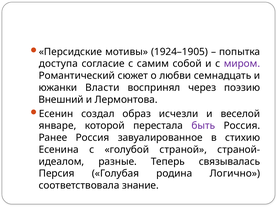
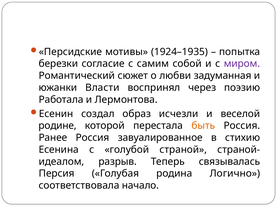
1924–1905: 1924–1905 -> 1924–1935
доступа: доступа -> березки
семнадцать: семнадцать -> задуманная
Внешний: Внешний -> Работала
январе: январе -> родине
быть colour: purple -> orange
разные: разные -> разрыв
знание: знание -> начало
